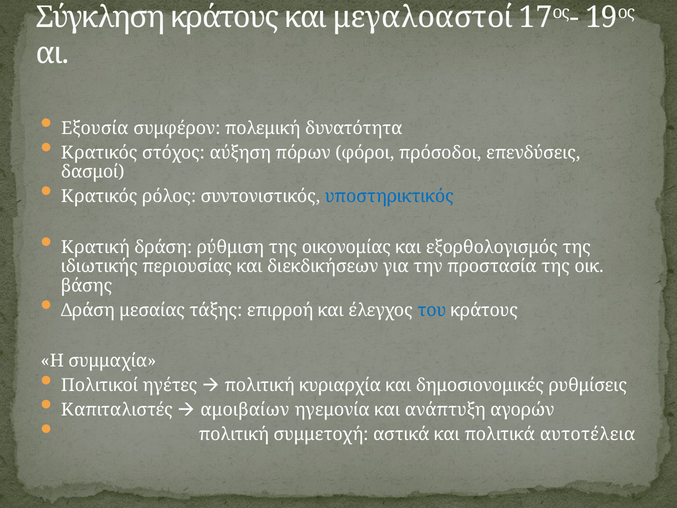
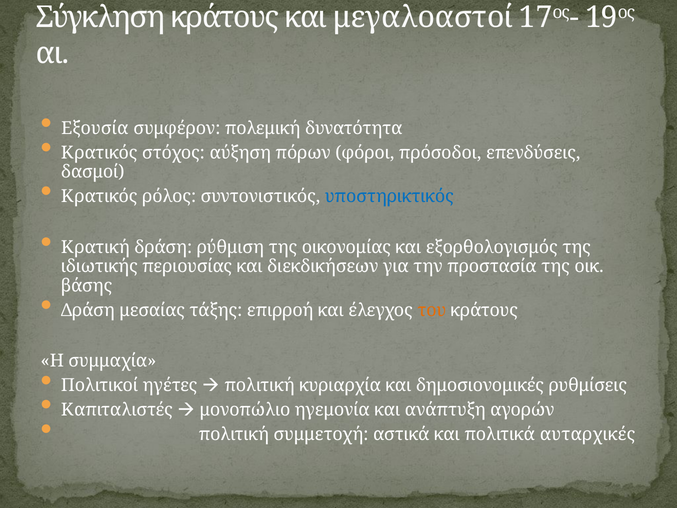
του colour: blue -> orange
αμοιβαίων: αμοιβαίων -> μονοπώλιο
αυτοτέλεια: αυτοτέλεια -> αυταρχικές
